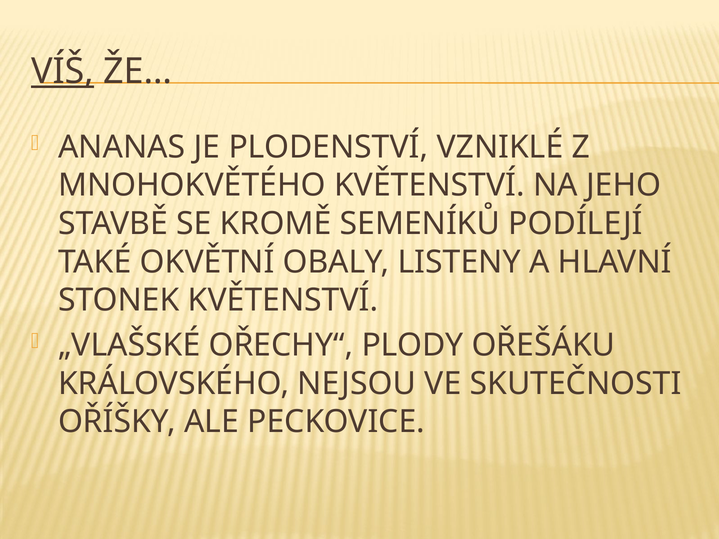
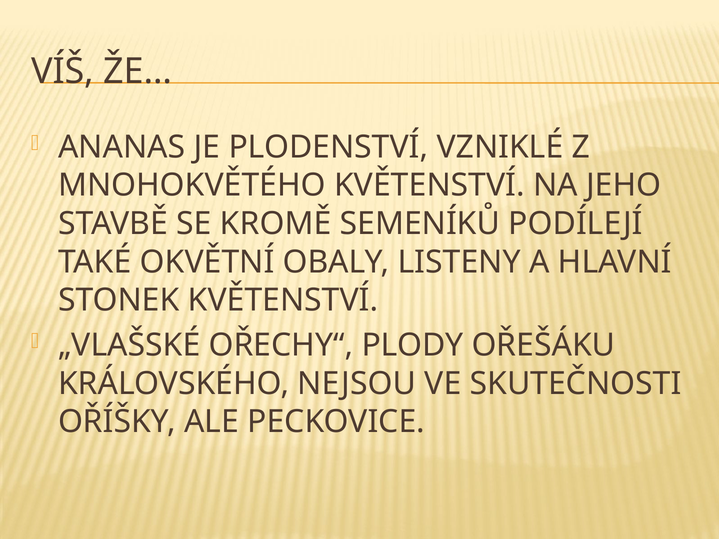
VÍŠ underline: present -> none
